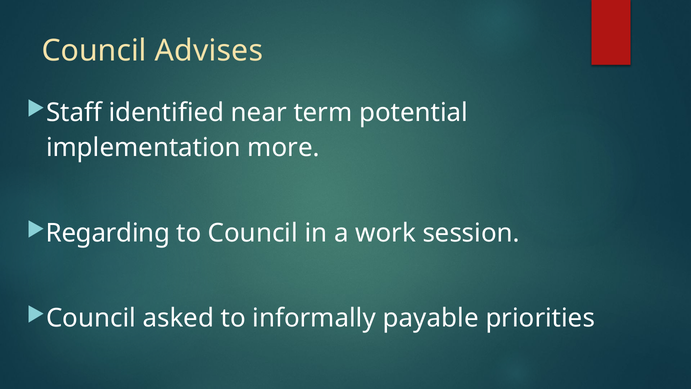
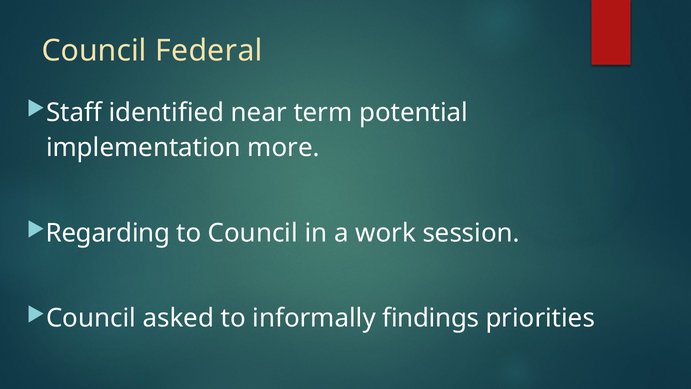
Advises: Advises -> Federal
payable: payable -> findings
